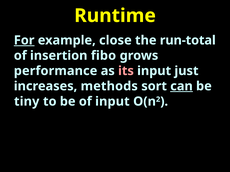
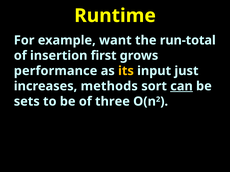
For underline: present -> none
close: close -> want
fibo: fibo -> first
its colour: pink -> yellow
tiny: tiny -> sets
of input: input -> three
